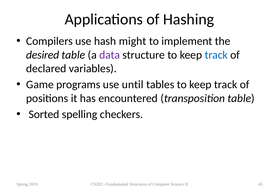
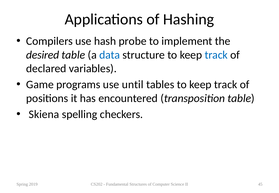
might: might -> probe
data colour: purple -> blue
Sorted: Sorted -> Skiena
